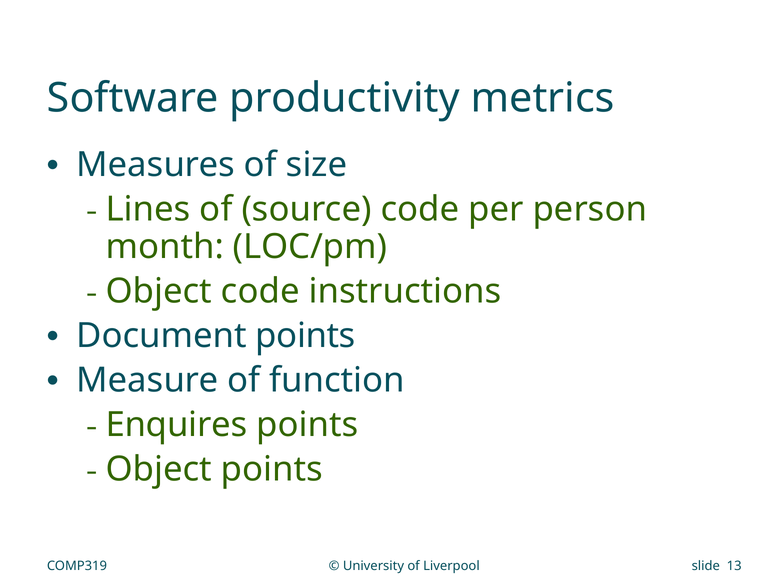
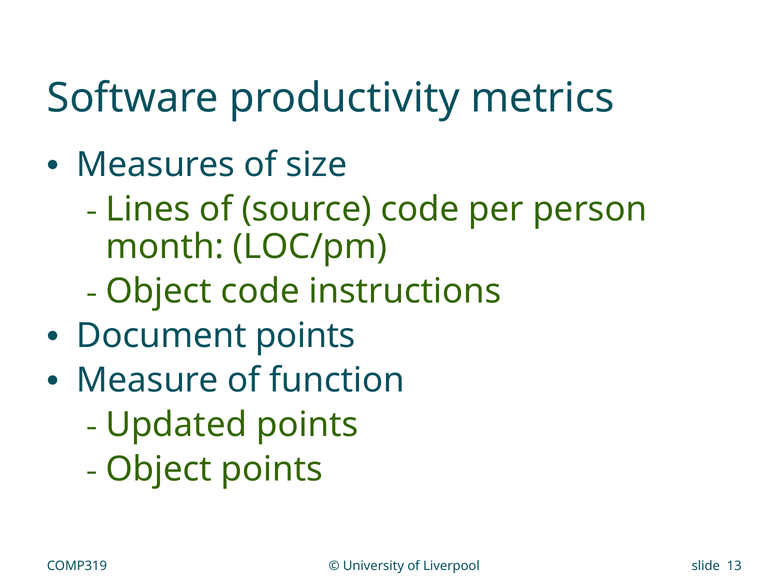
Enquires: Enquires -> Updated
